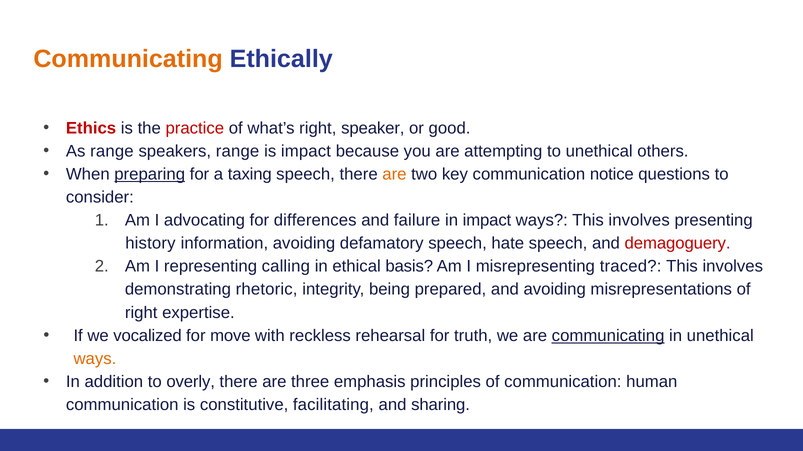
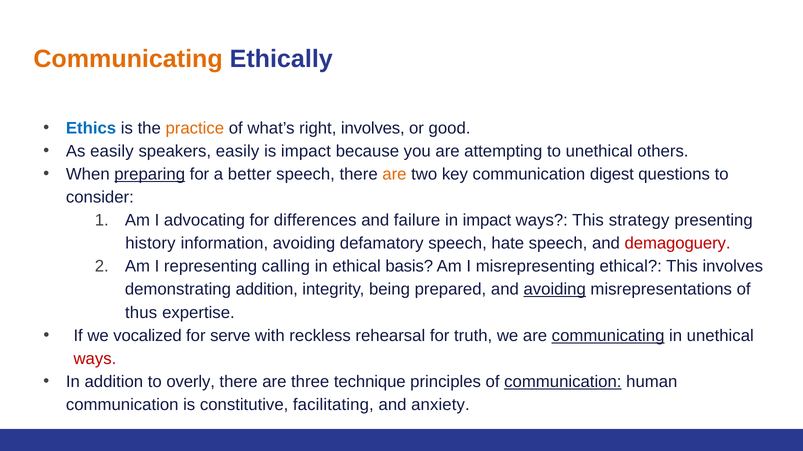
Ethics colour: red -> blue
practice colour: red -> orange
right speaker: speaker -> involves
As range: range -> easily
speakers range: range -> easily
taxing: taxing -> better
notice: notice -> digest
ways This involves: involves -> strategy
misrepresenting traced: traced -> ethical
demonstrating rhetoric: rhetoric -> addition
avoiding at (555, 290) underline: none -> present
right at (141, 313): right -> thus
move: move -> serve
ways at (95, 359) colour: orange -> red
emphasis: emphasis -> technique
communication at (563, 382) underline: none -> present
sharing: sharing -> anxiety
